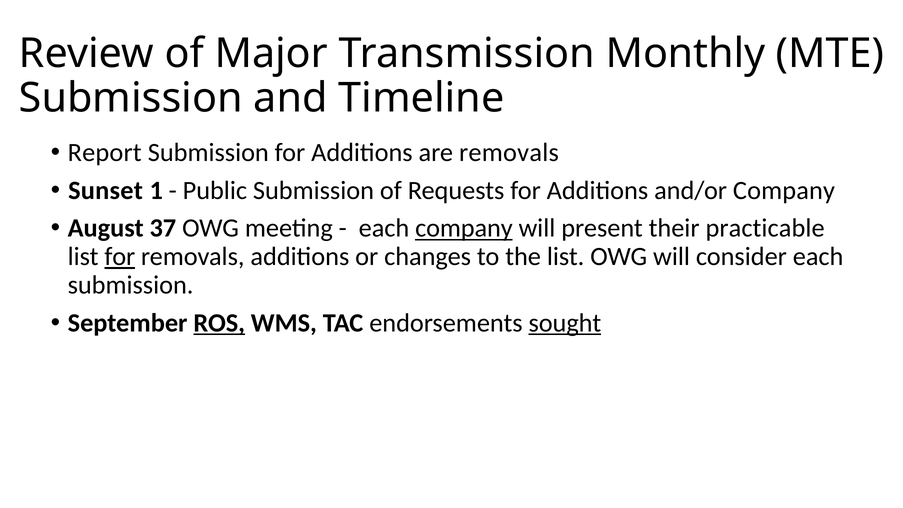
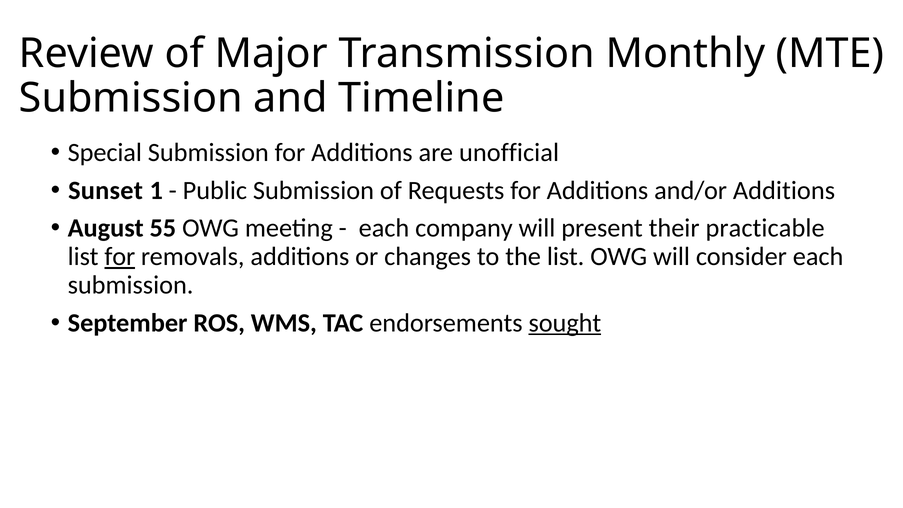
Report: Report -> Special
are removals: removals -> unofficial
and/or Company: Company -> Additions
37: 37 -> 55
company at (464, 228) underline: present -> none
ROS underline: present -> none
